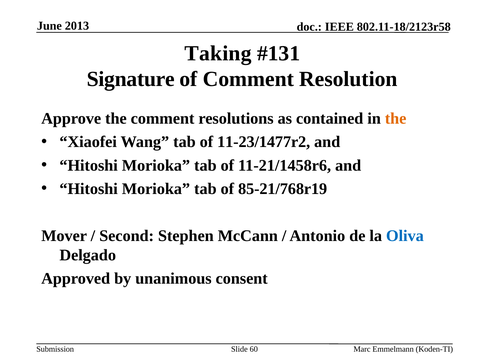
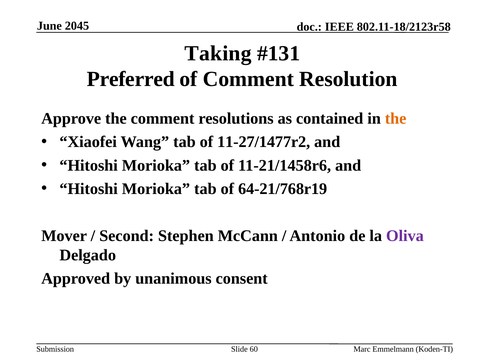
2013: 2013 -> 2045
Signature: Signature -> Preferred
11-23/1477r2: 11-23/1477r2 -> 11-27/1477r2
85-21/768r19: 85-21/768r19 -> 64-21/768r19
Oliva colour: blue -> purple
